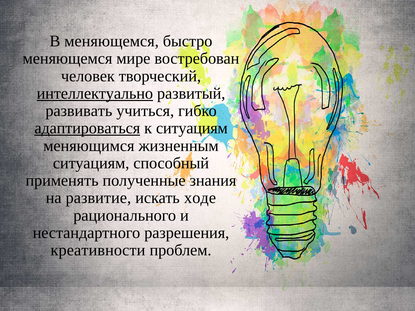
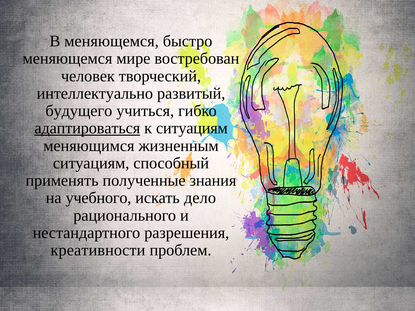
интеллектуально underline: present -> none
развивать: развивать -> будущего
развитие: развитие -> учебного
ходе: ходе -> дело
